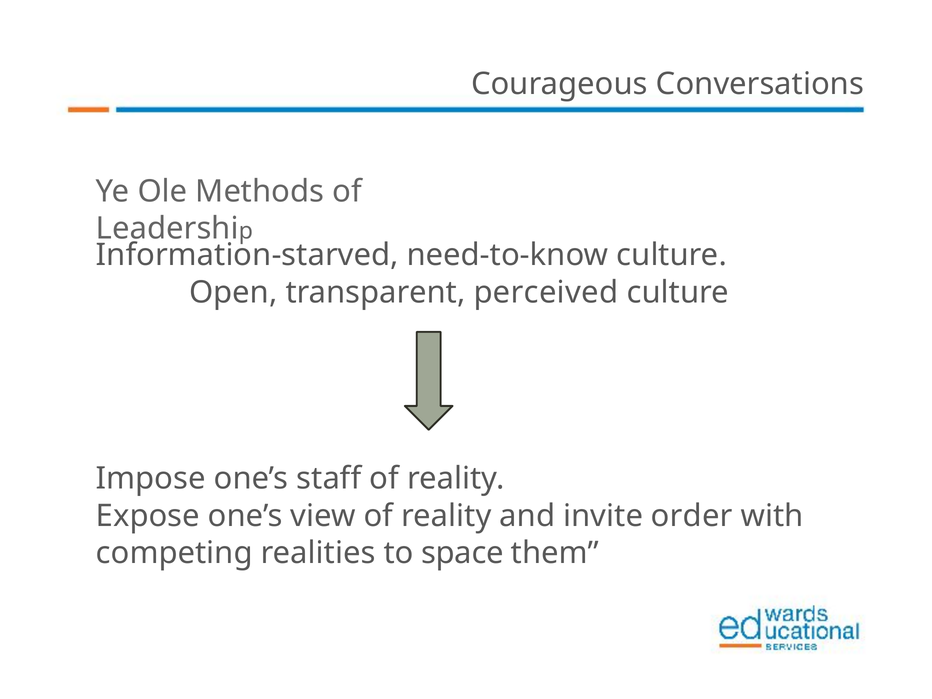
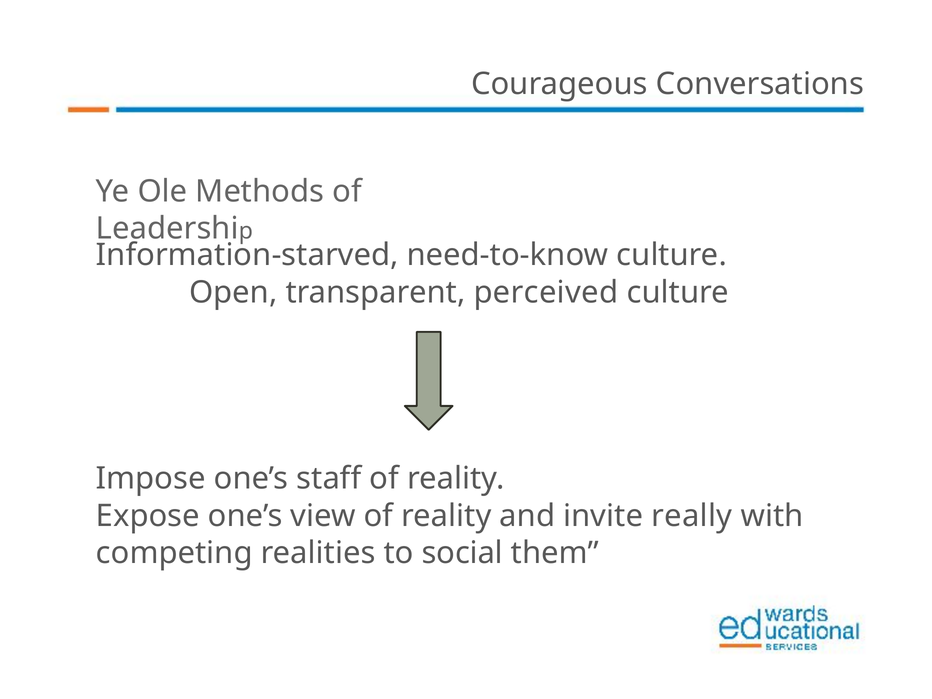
order: order -> really
space: space -> social
